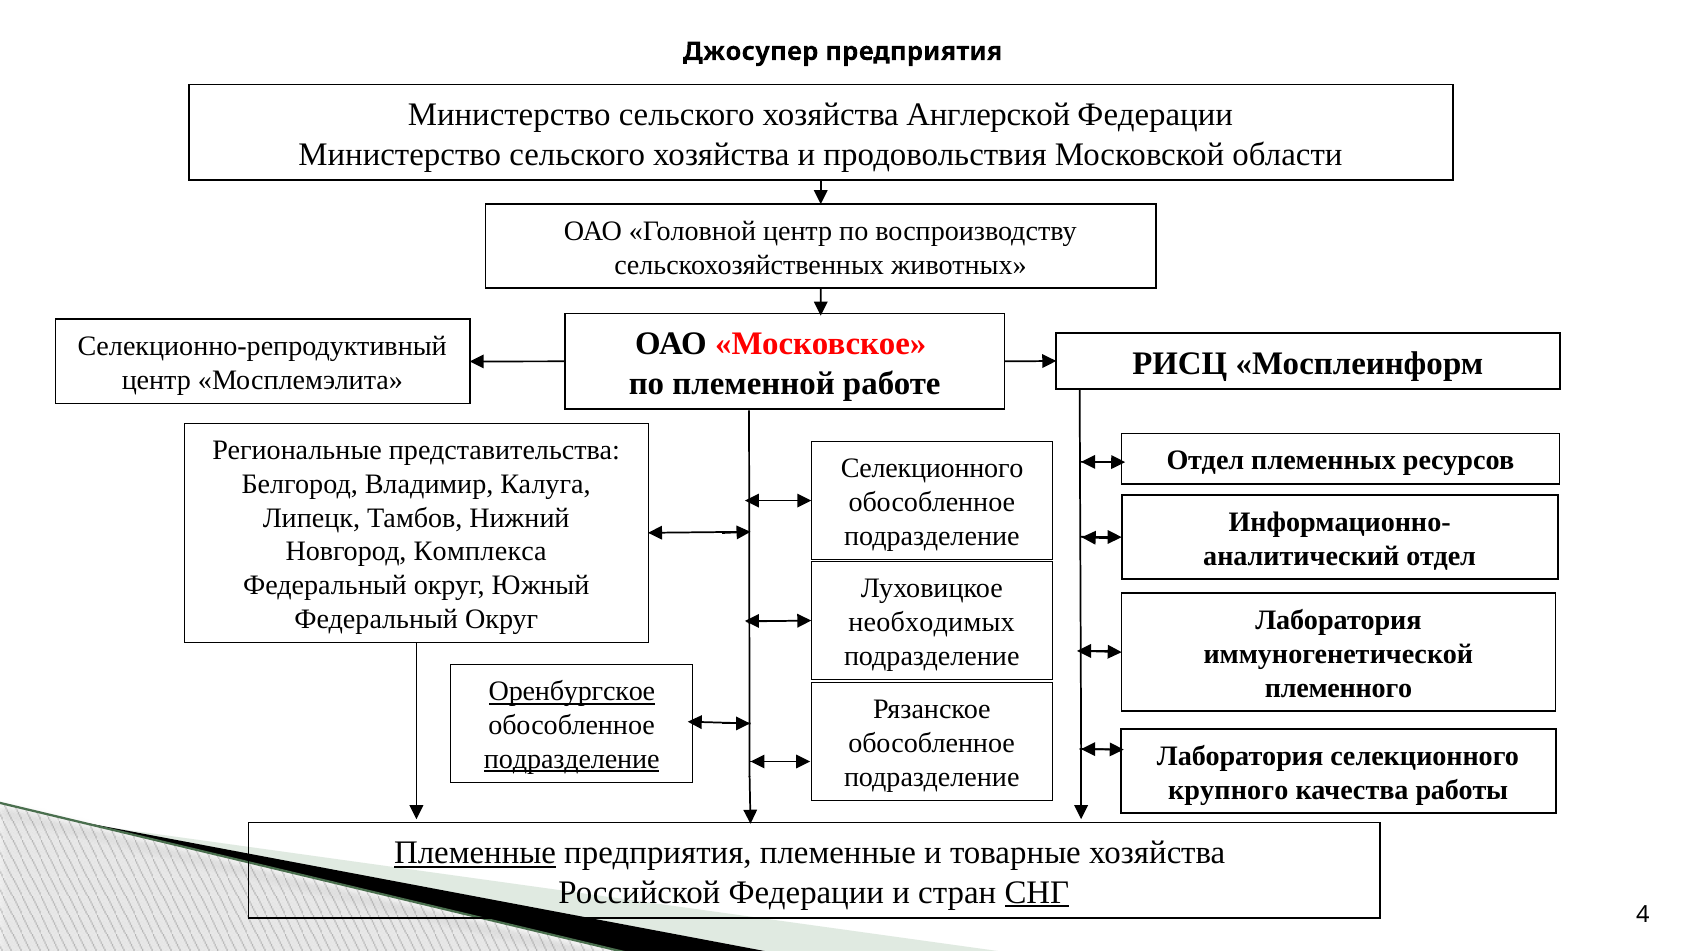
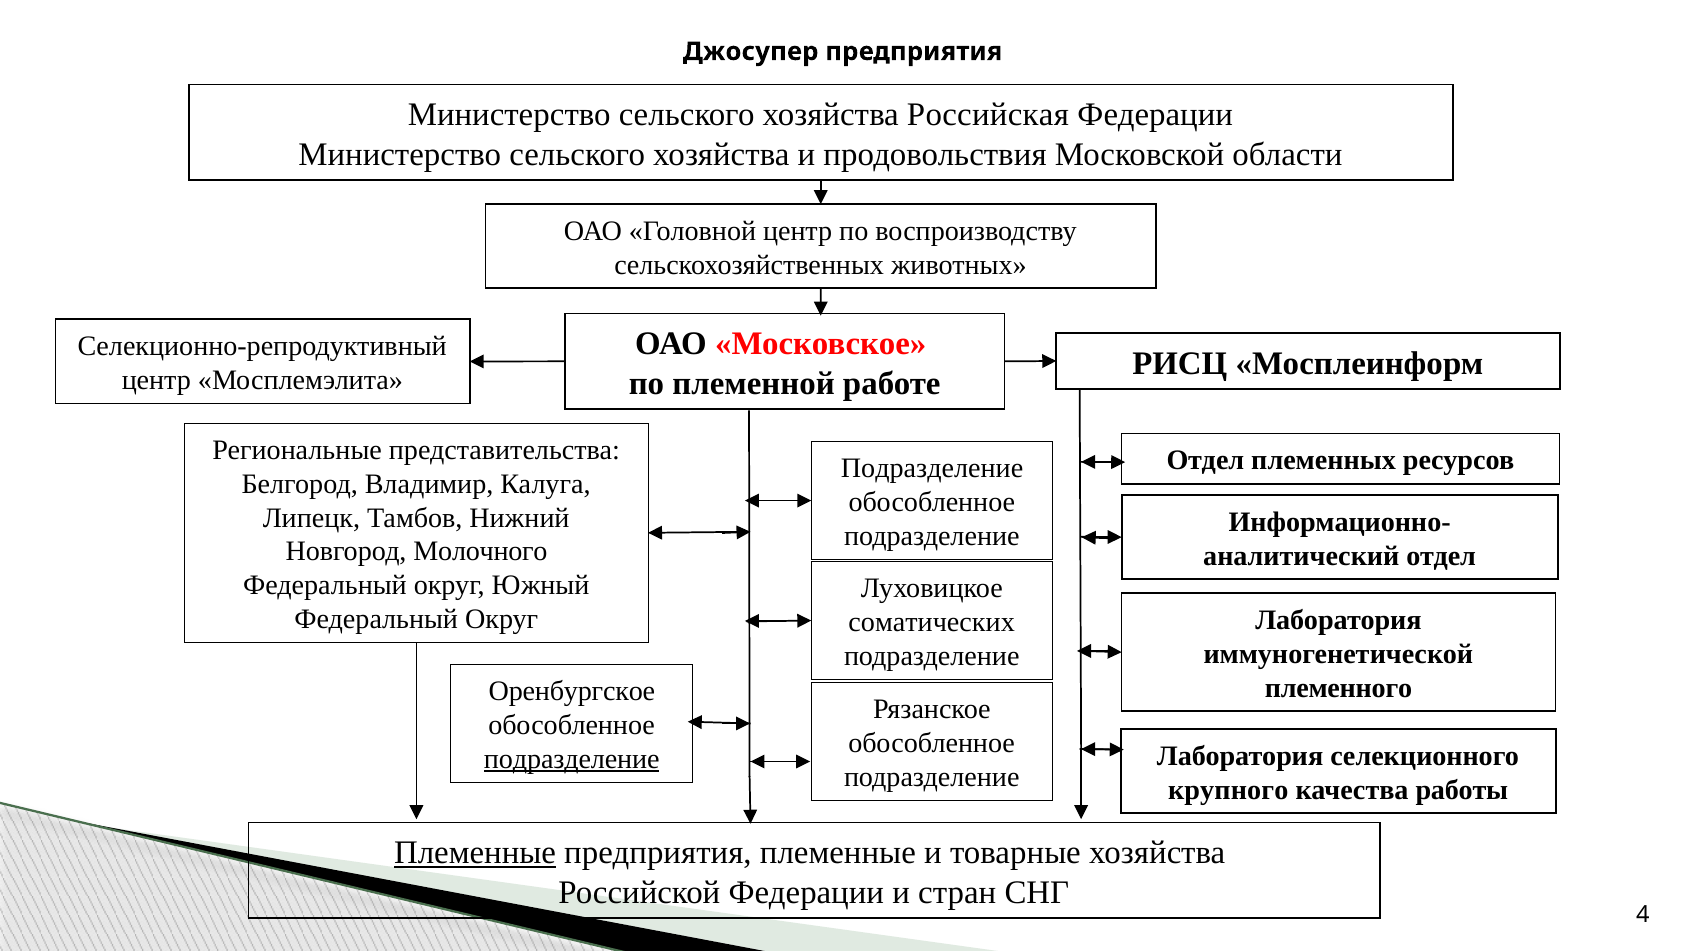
Англерской: Англерской -> Российская
Селекционного at (932, 469): Селекционного -> Подразделение
Комплекса: Комплекса -> Молочного
необходимых: необходимых -> соматических
Оренбургское underline: present -> none
СНГ underline: present -> none
